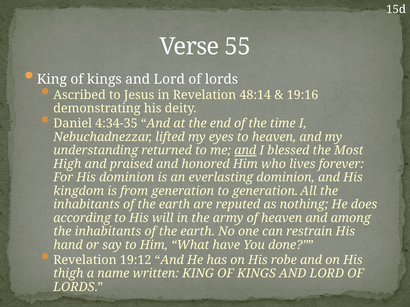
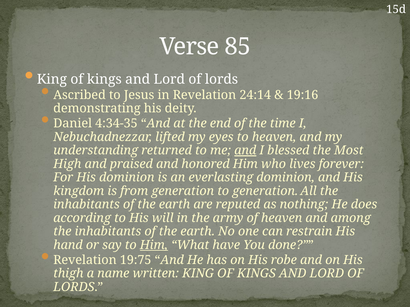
55: 55 -> 85
48:14: 48:14 -> 24:14
Him at (154, 245) underline: none -> present
19:12: 19:12 -> 19:75
